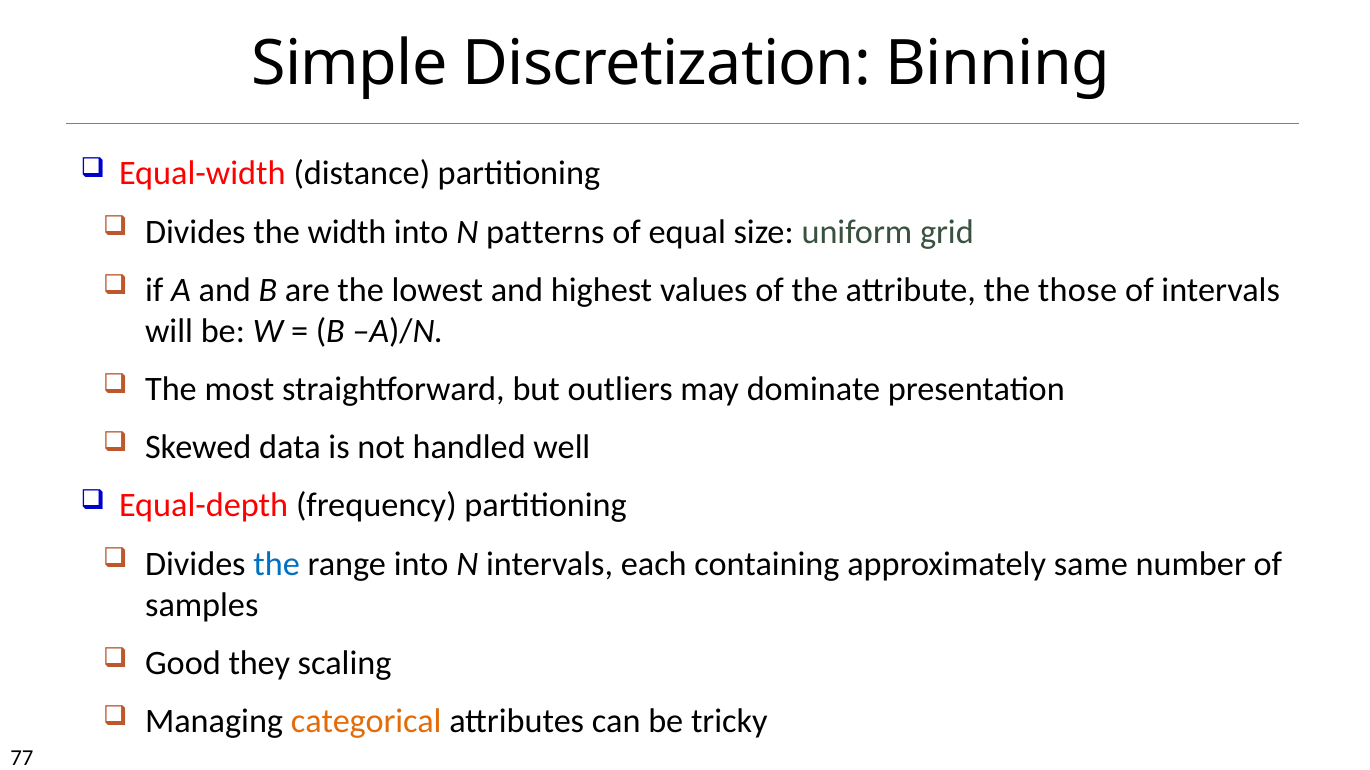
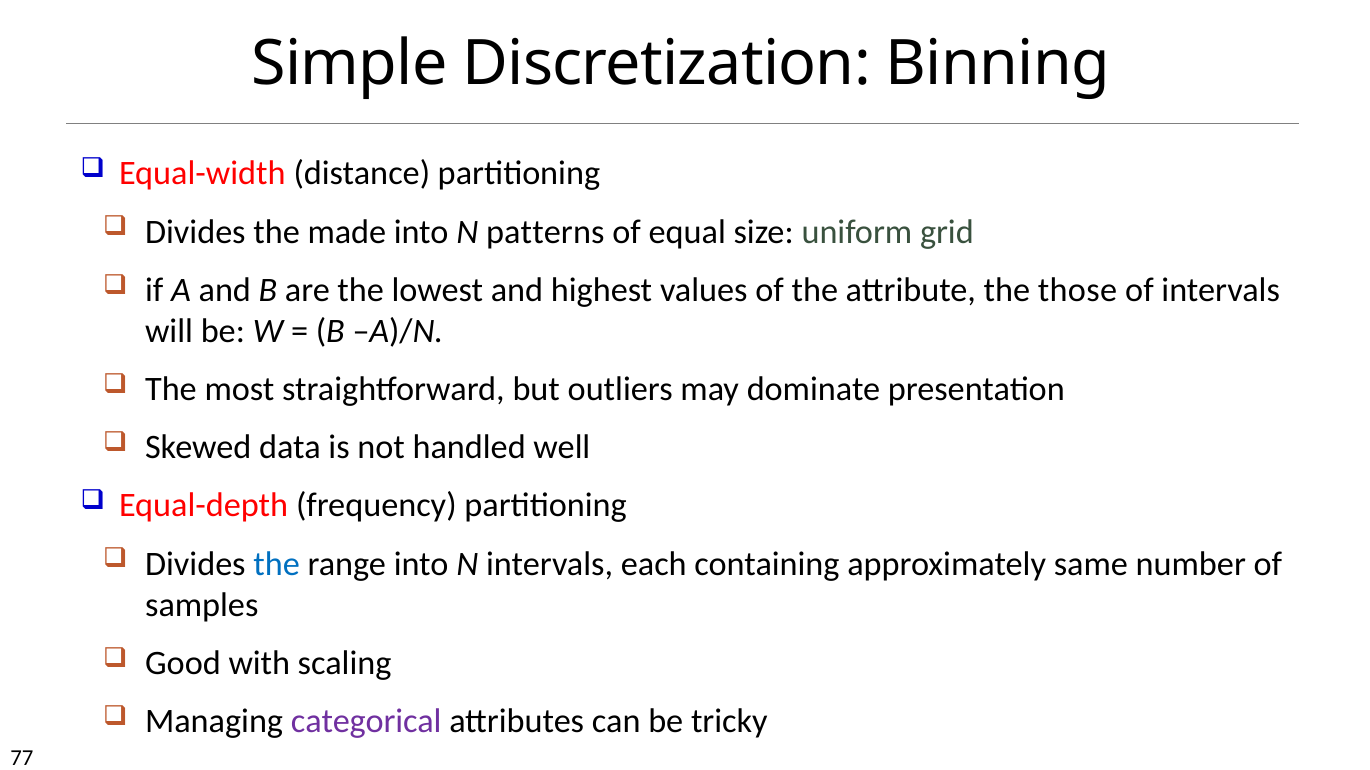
width: width -> made
they: they -> with
categorical colour: orange -> purple
